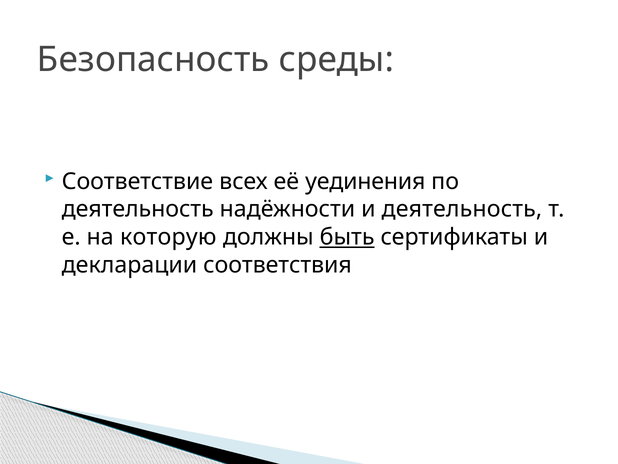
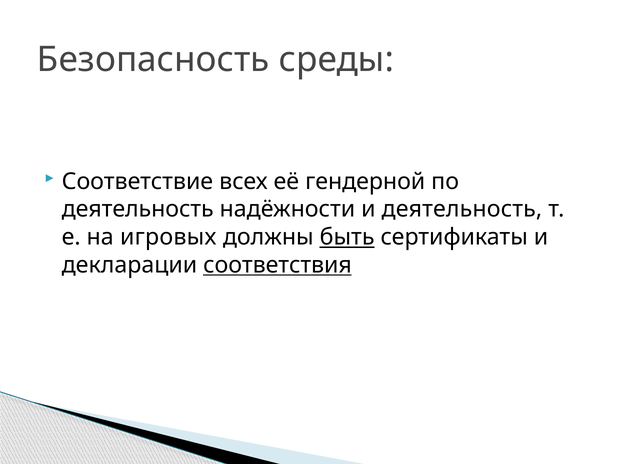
уединения: уединения -> гендерной
которую: которую -> игровых
соответствия underline: none -> present
